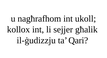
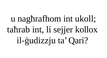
kollox: kollox -> taħrab
għalik: għalik -> kollox
